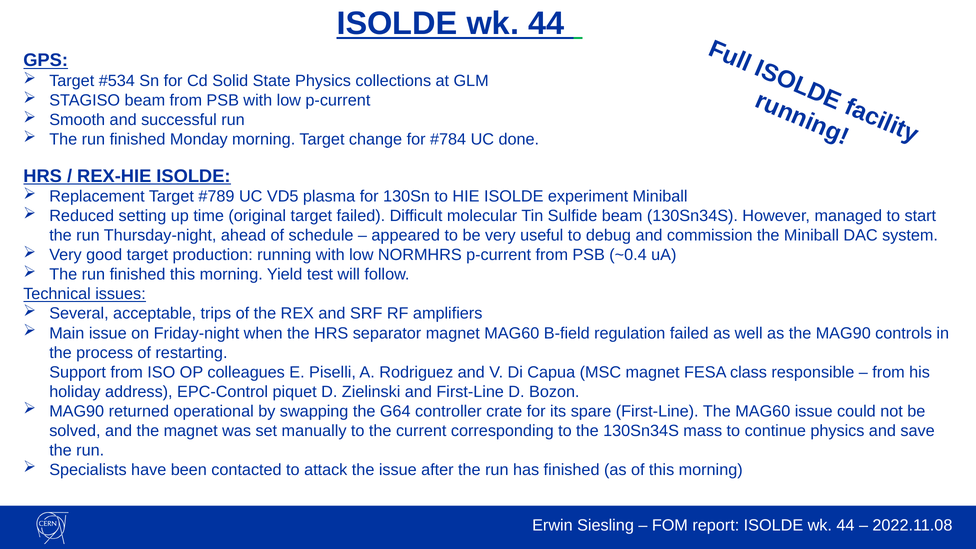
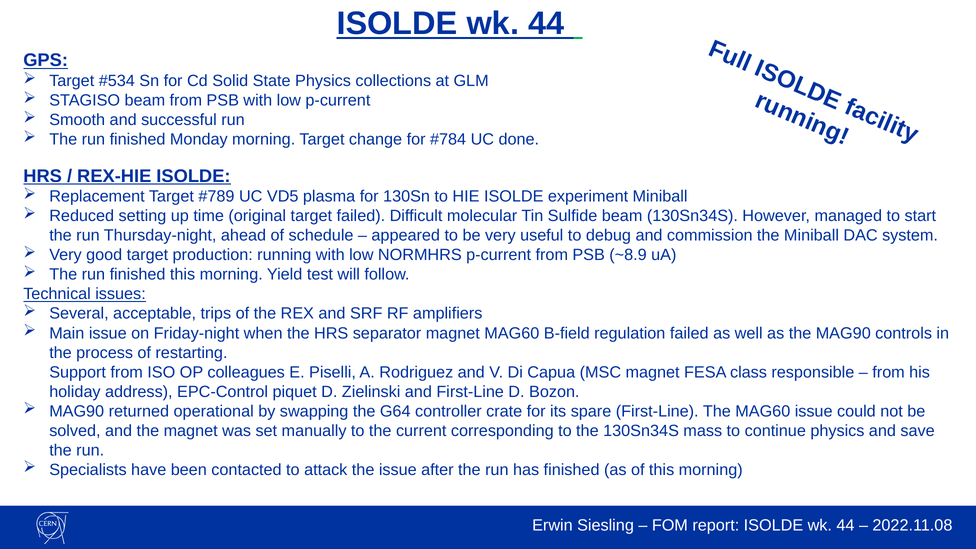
~0.4: ~0.4 -> ~8.9
